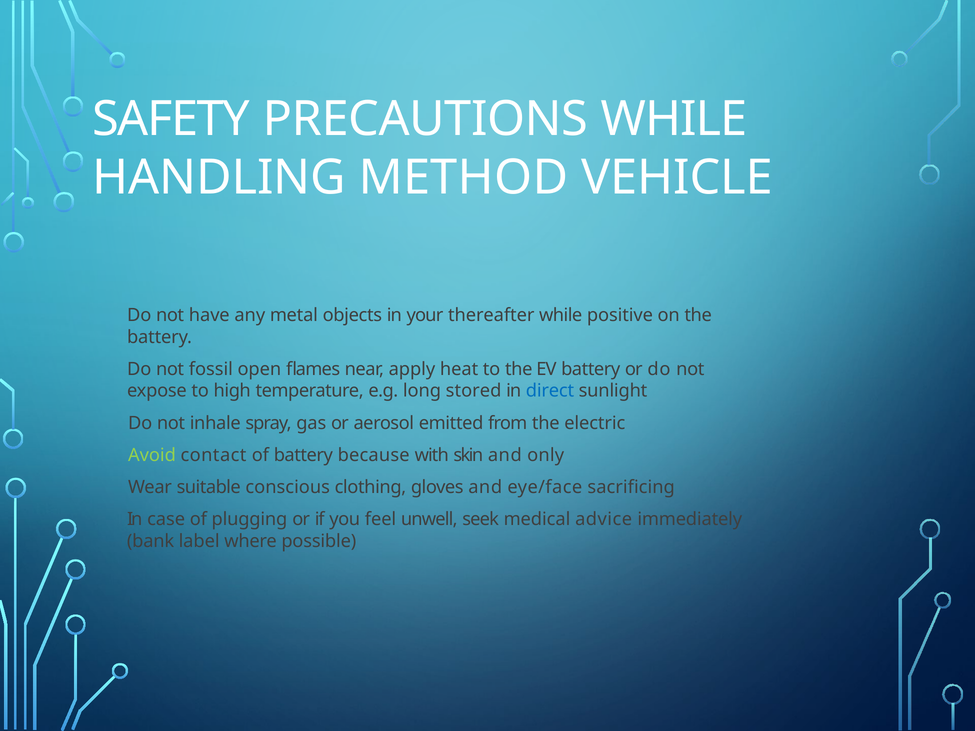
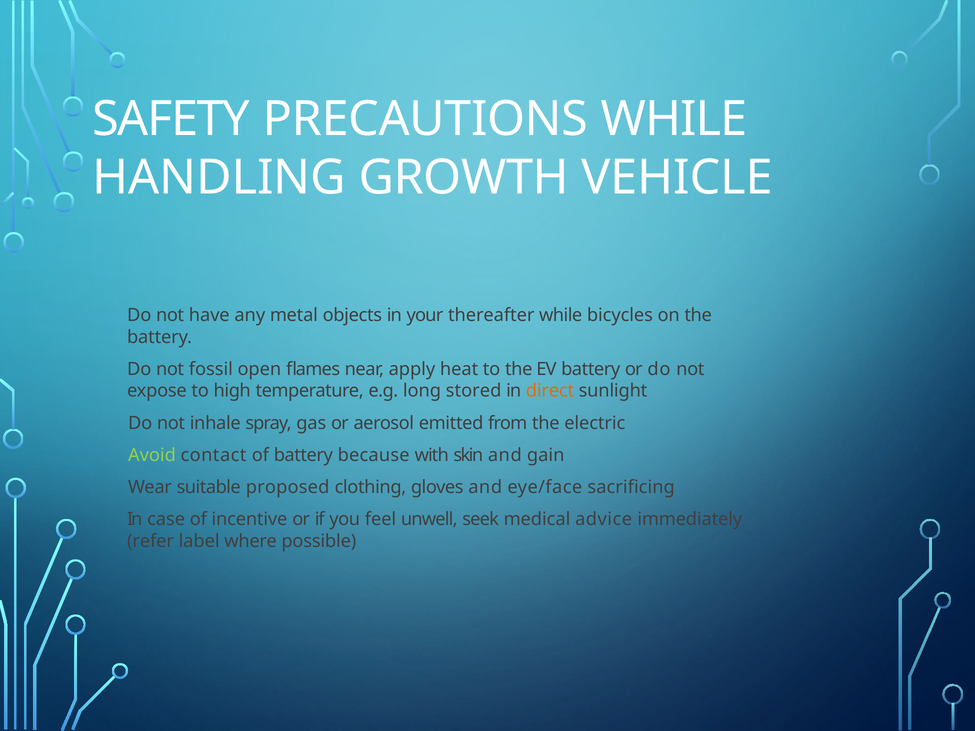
METHOD: METHOD -> GROWTH
positive: positive -> bicycles
direct colour: blue -> orange
only: only -> gain
conscious: conscious -> proposed
plugging: plugging -> incentive
bank: bank -> refer
